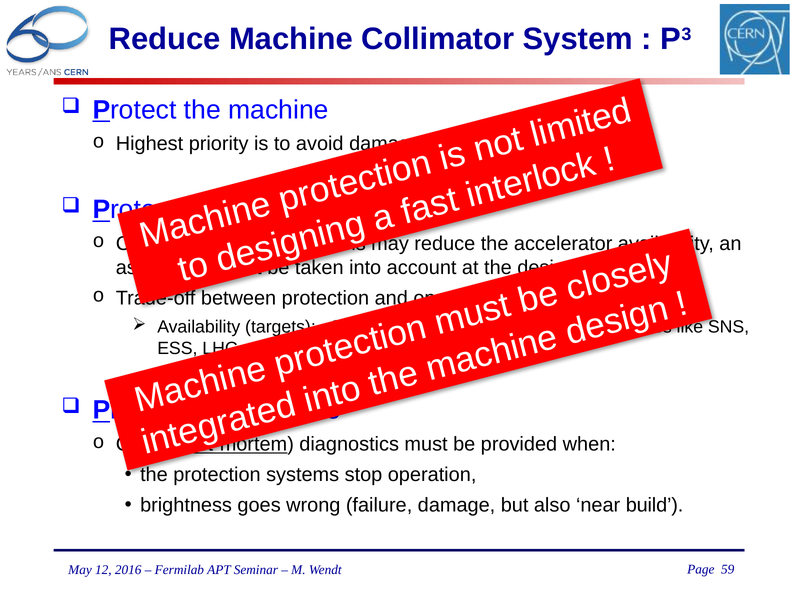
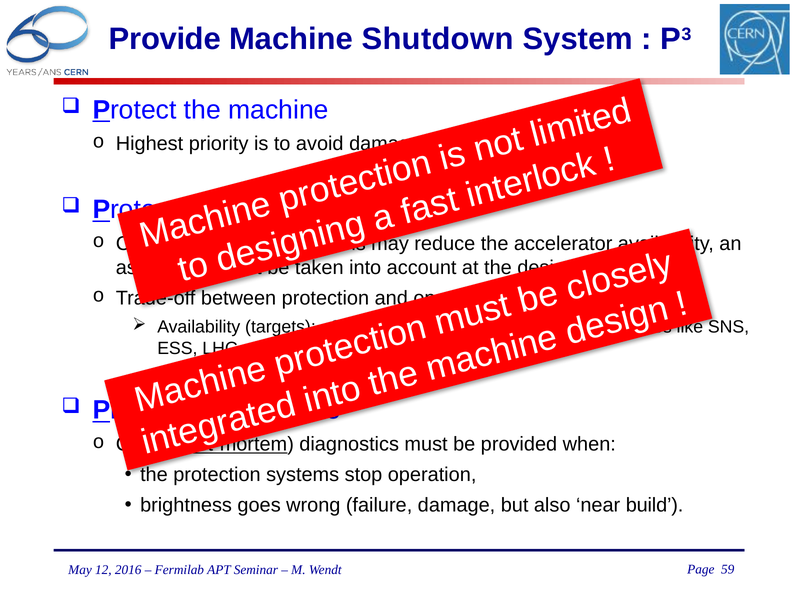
Reduce at (165, 39): Reduce -> Provide
Collimator: Collimator -> Shutdown
